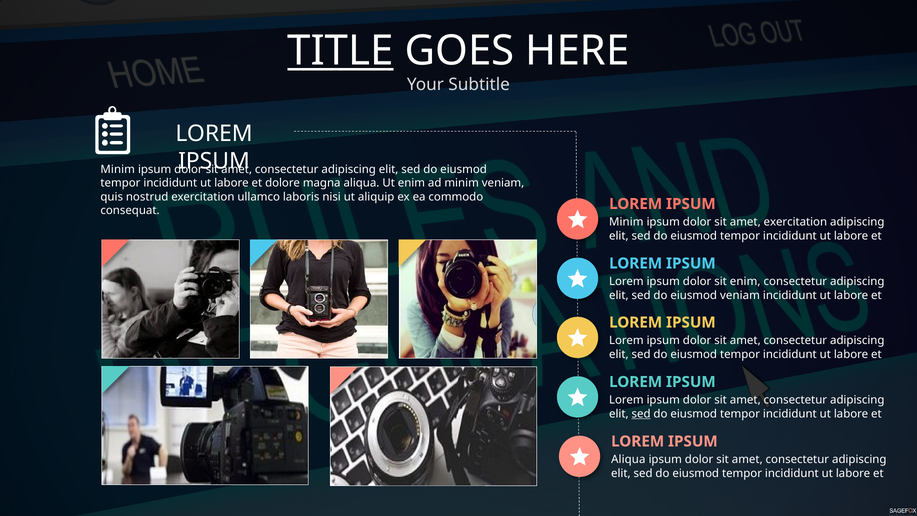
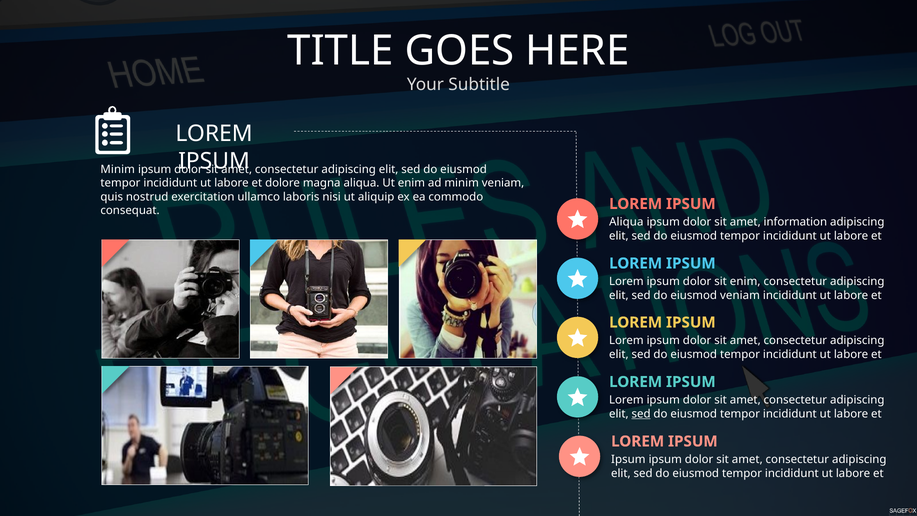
TITLE underline: present -> none
Minim at (626, 222): Minim -> Aliqua
amet exercitation: exercitation -> information
Aliqua at (628, 459): Aliqua -> Ipsum
